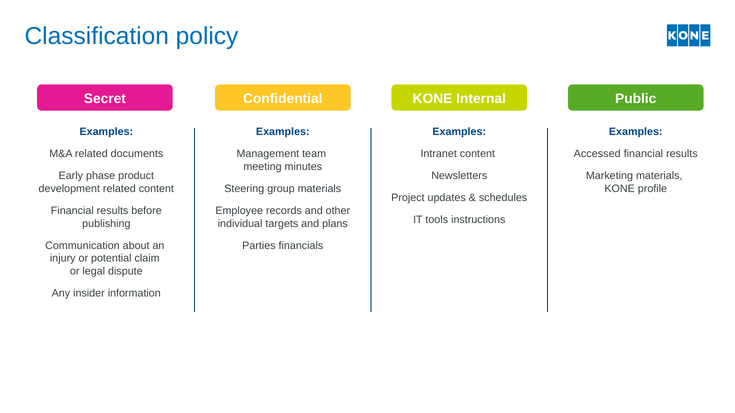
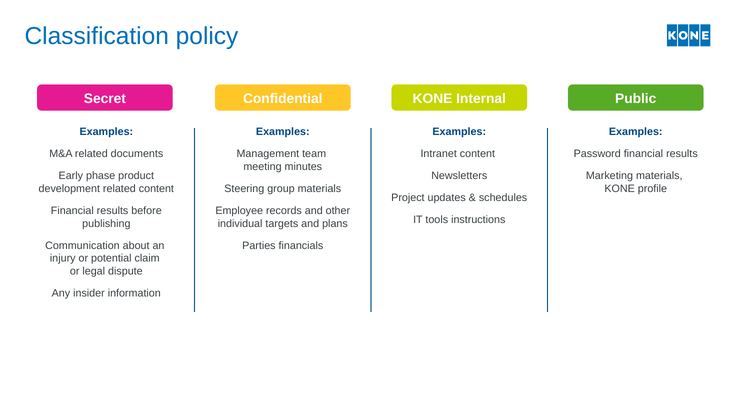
Accessed: Accessed -> Password
